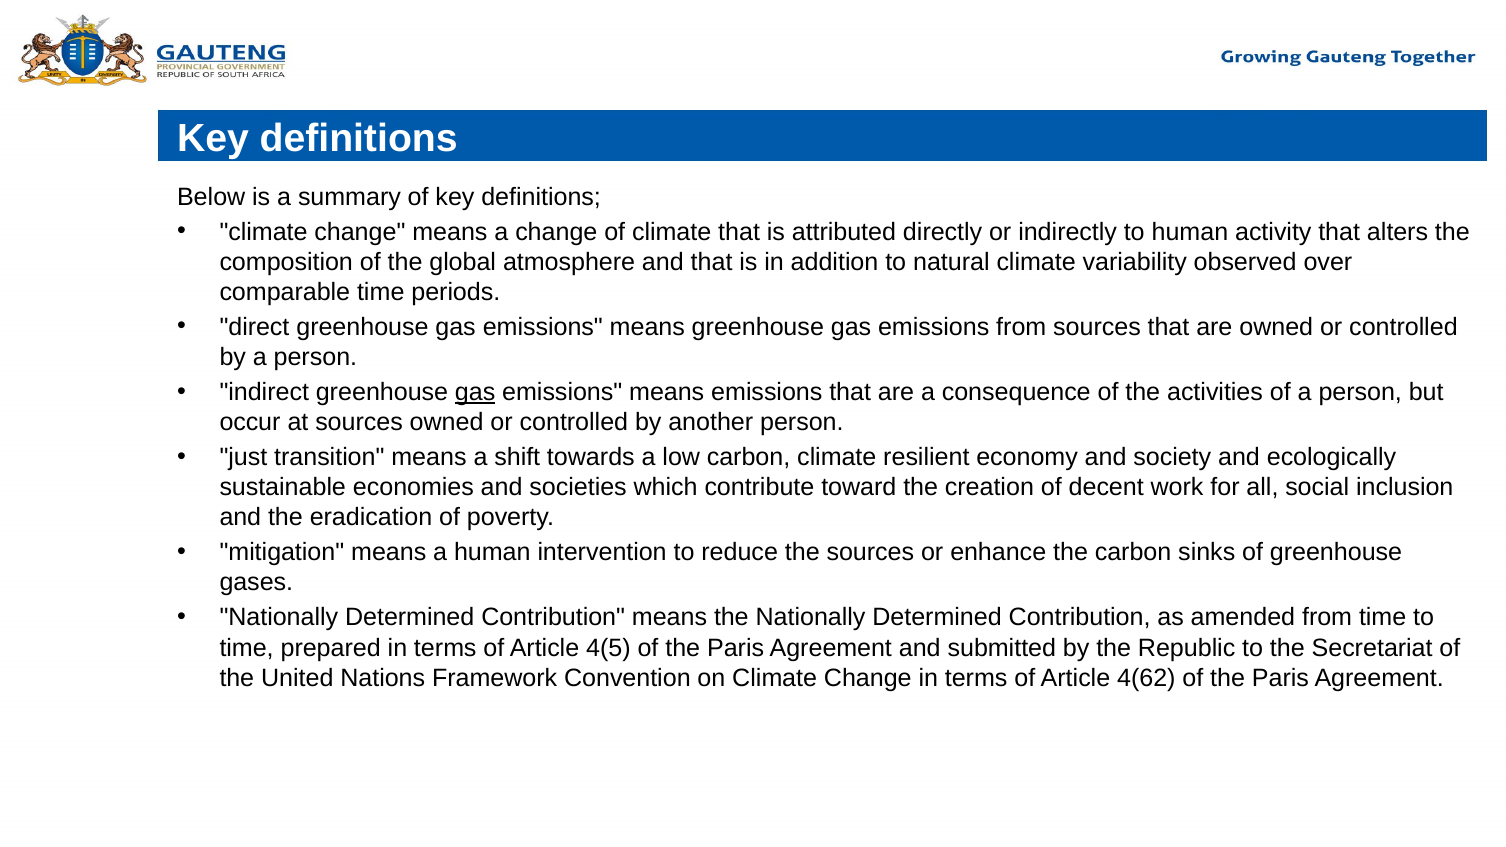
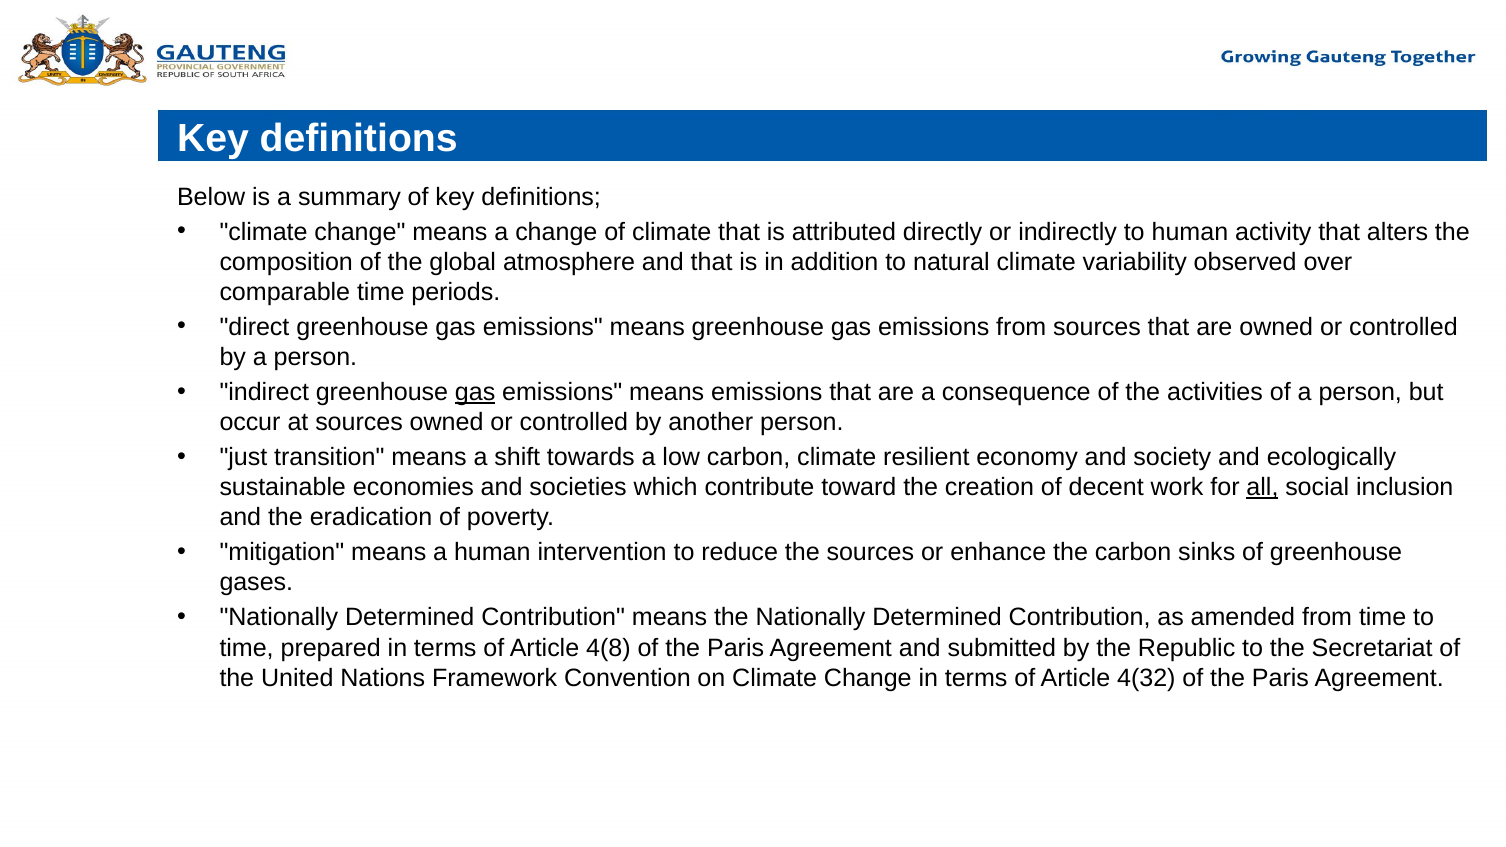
all underline: none -> present
4(5: 4(5 -> 4(8
4(62: 4(62 -> 4(32
